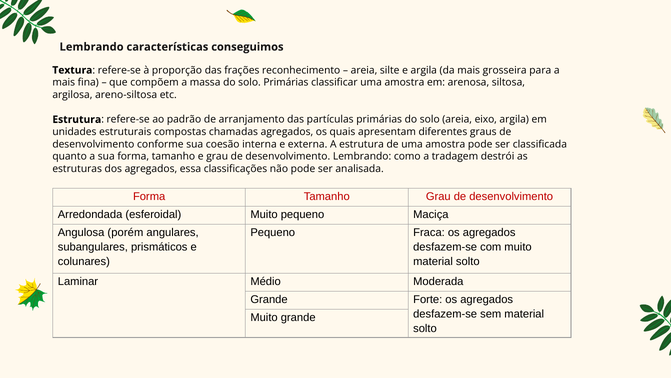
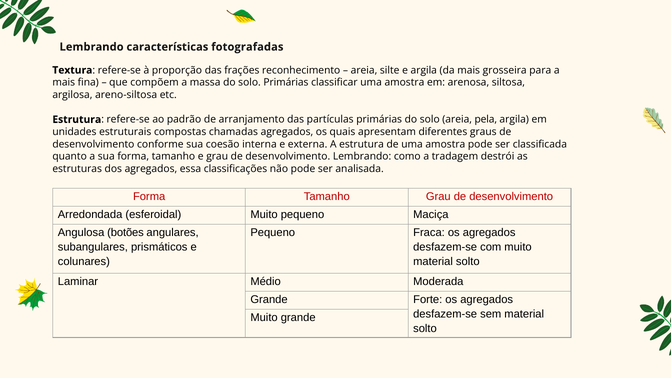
conseguimos: conseguimos -> fotografadas
eixo: eixo -> pela
porém: porém -> botões
